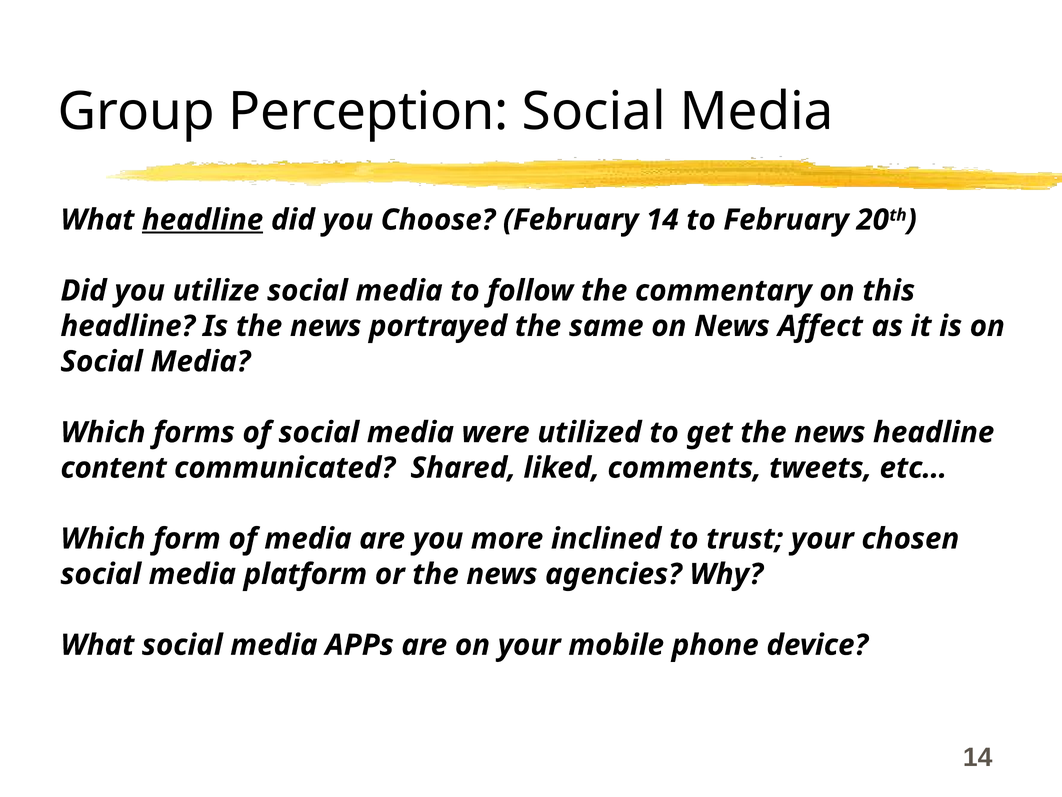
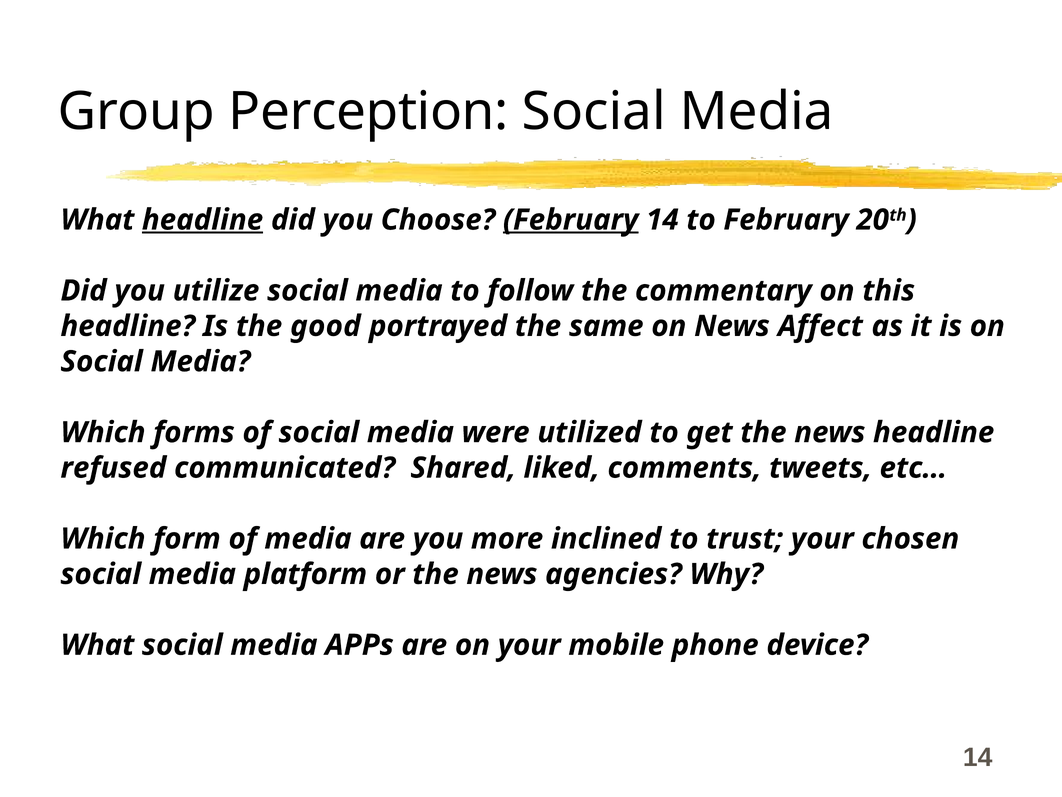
February at (571, 220) underline: none -> present
Is the news: news -> good
content: content -> refused
